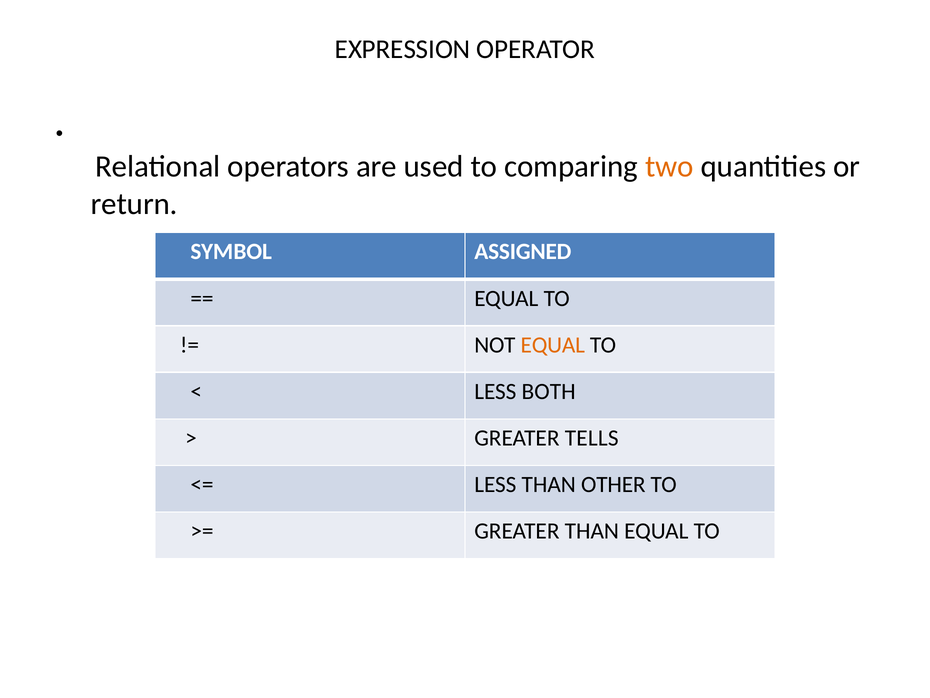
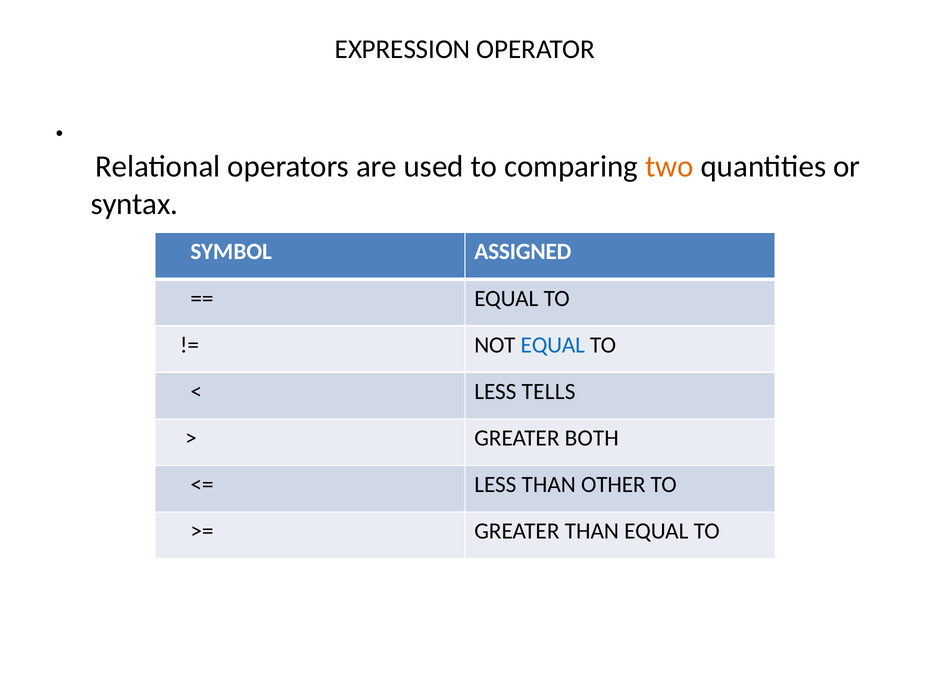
return: return -> syntax
EQUAL at (553, 345) colour: orange -> blue
BOTH: BOTH -> TELLS
TELLS: TELLS -> BOTH
